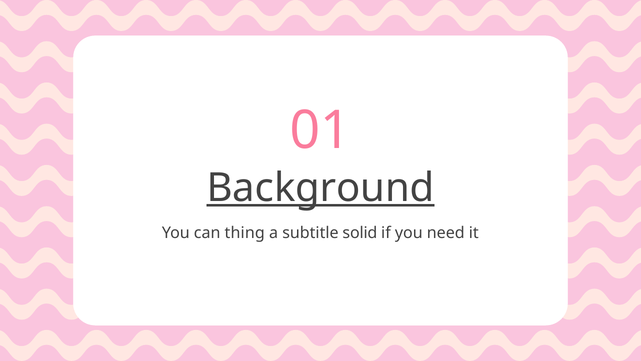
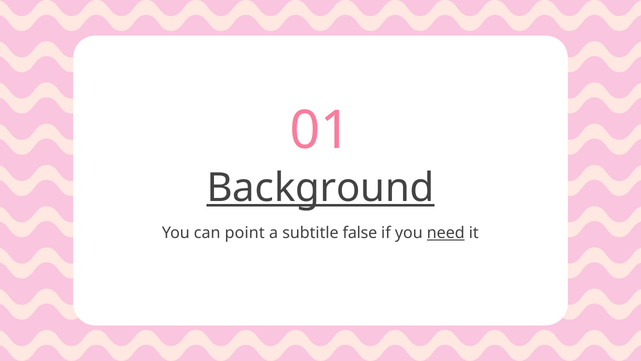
thing: thing -> point
solid: solid -> false
need underline: none -> present
